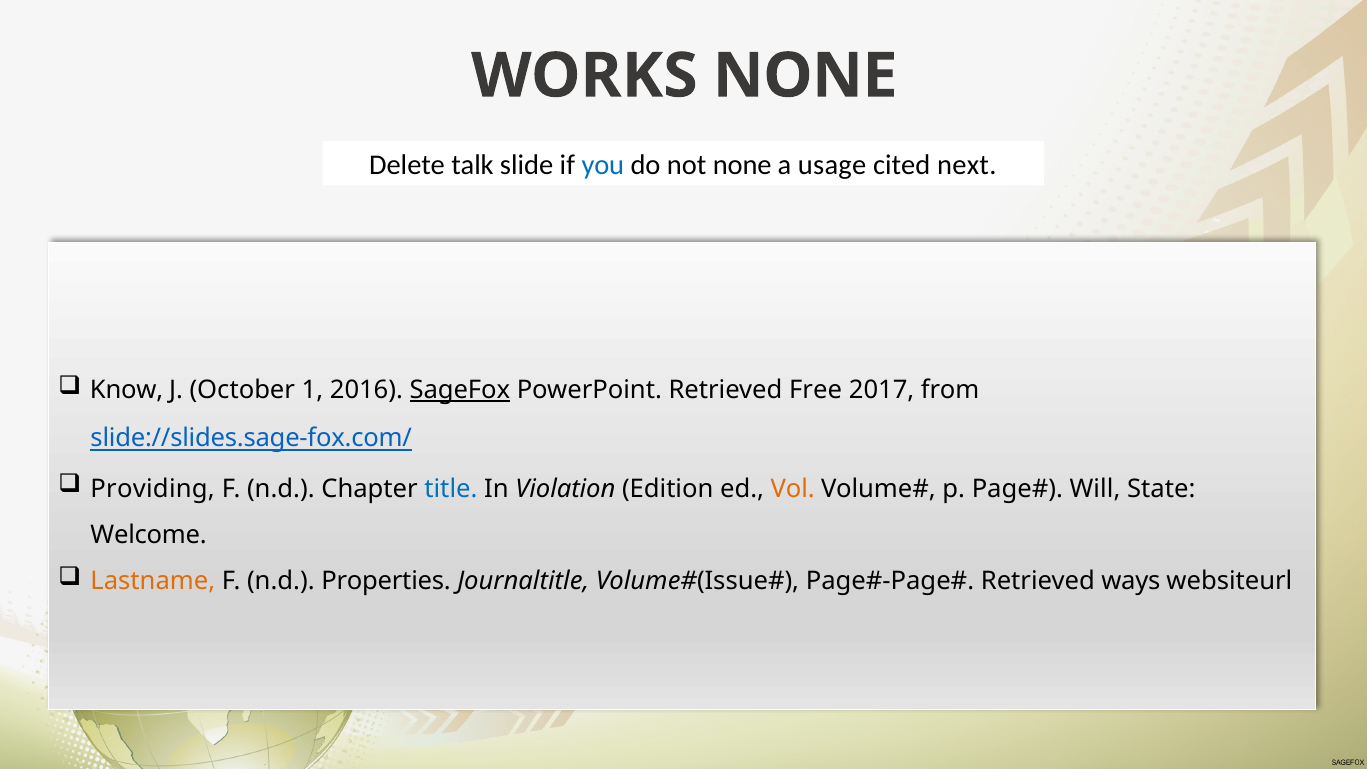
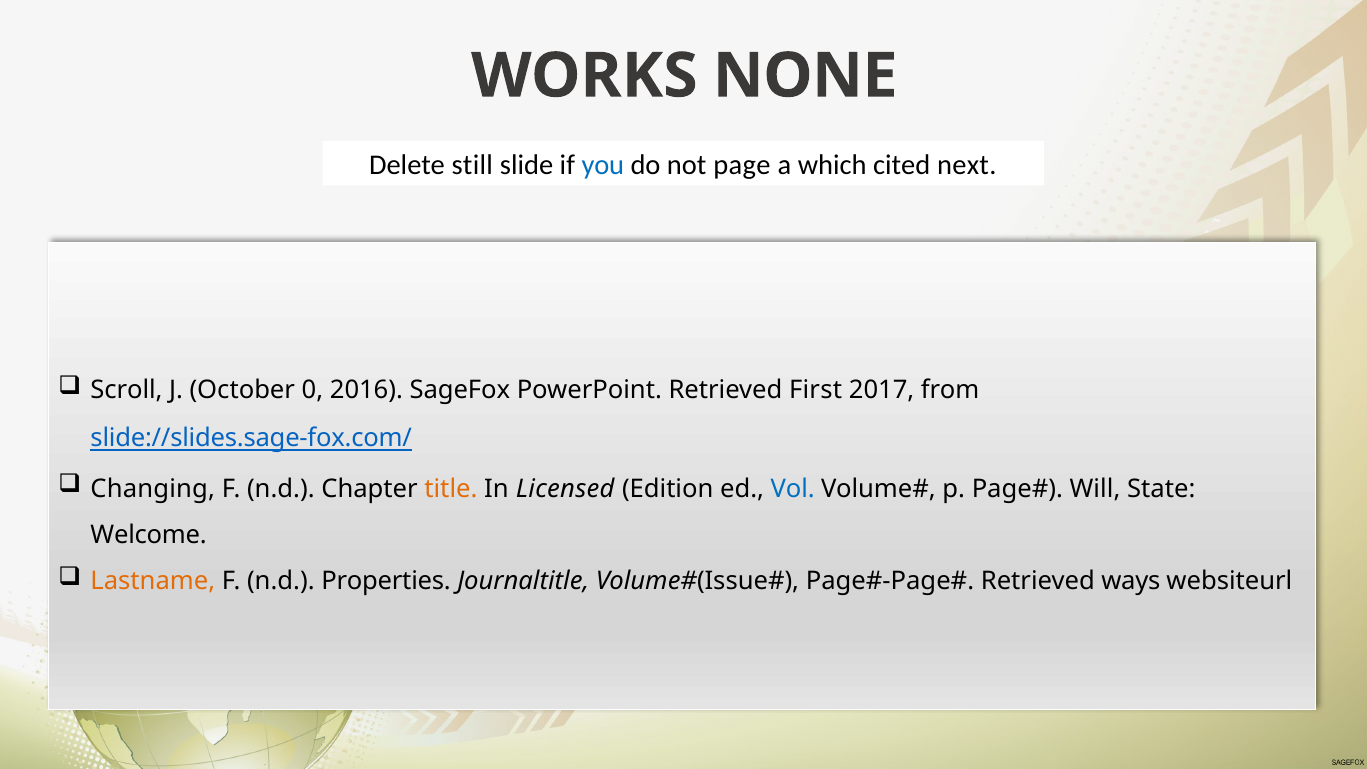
talk: talk -> still
not none: none -> page
usage: usage -> which
Know: Know -> Scroll
1: 1 -> 0
SageFox underline: present -> none
Free: Free -> First
Providing: Providing -> Changing
title colour: blue -> orange
Violation: Violation -> Licensed
Vol colour: orange -> blue
